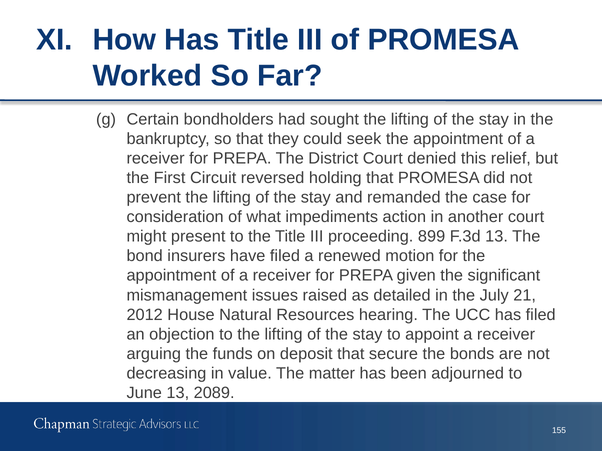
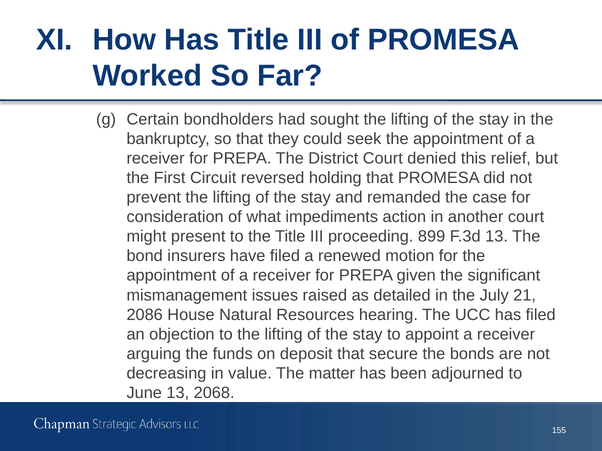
2012: 2012 -> 2086
2089: 2089 -> 2068
